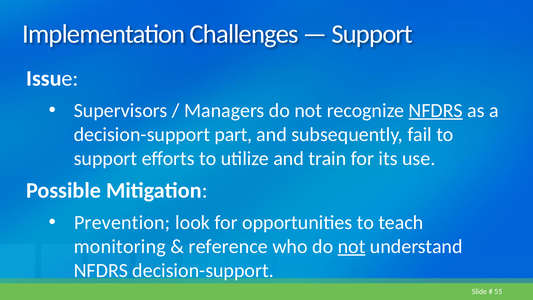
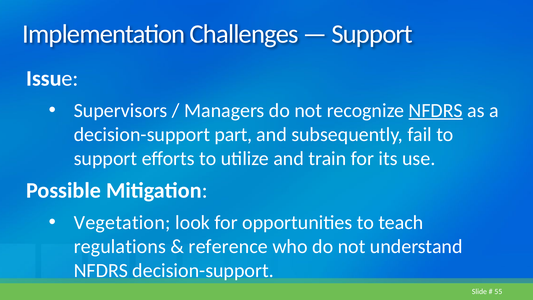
Prevention: Prevention -> Vegetation
monitoring: monitoring -> regulations
not at (352, 246) underline: present -> none
